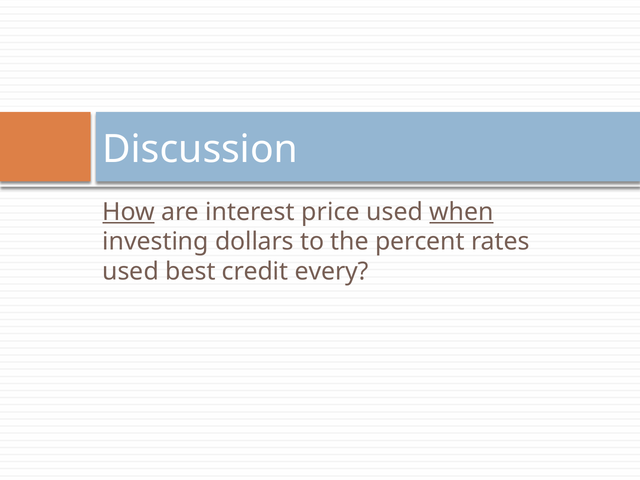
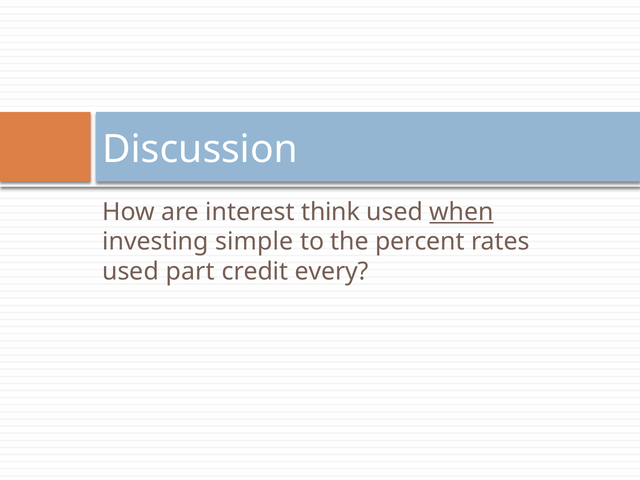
How underline: present -> none
price: price -> think
dollars: dollars -> simple
best: best -> part
